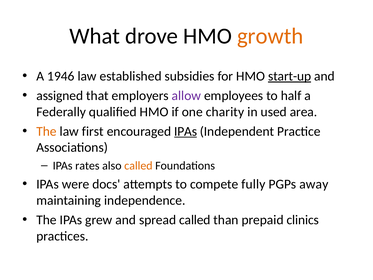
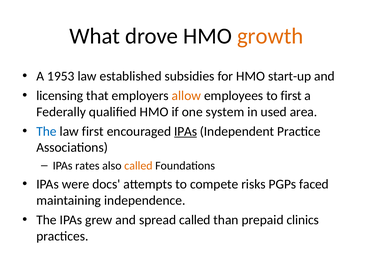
1946: 1946 -> 1953
start-up underline: present -> none
assigned: assigned -> licensing
allow colour: purple -> orange
to half: half -> first
charity: charity -> system
The at (47, 131) colour: orange -> blue
fully: fully -> risks
away: away -> faced
